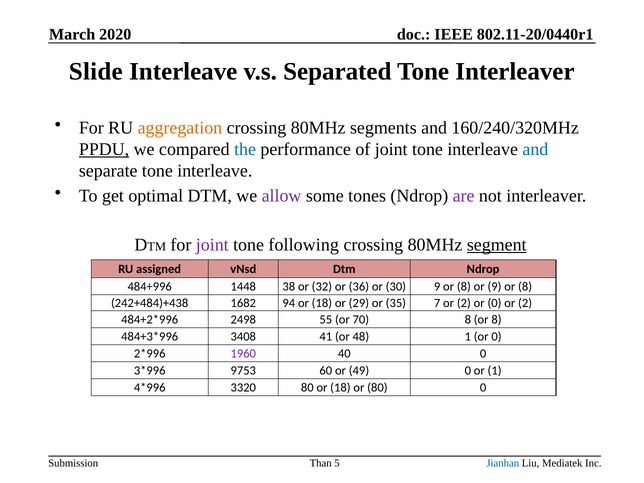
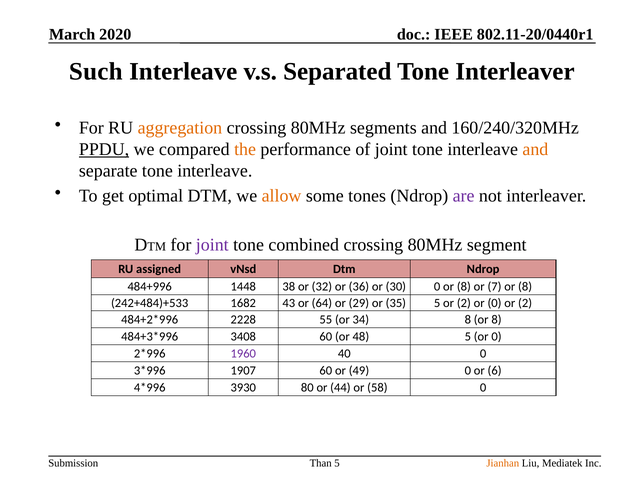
Slide: Slide -> Such
the colour: blue -> orange
and at (535, 149) colour: blue -> orange
allow colour: purple -> orange
following: following -> combined
segment underline: present -> none
30 9: 9 -> 0
or 9: 9 -> 7
242+484)+438: 242+484)+438 -> 242+484)+533
94: 94 -> 43
18 at (322, 303): 18 -> 64
35 7: 7 -> 5
2498: 2498 -> 2228
70: 70 -> 34
3408 41: 41 -> 60
48 1: 1 -> 5
9753: 9753 -> 1907
or 1: 1 -> 6
3320: 3320 -> 3930
80 or 18: 18 -> 44
or 80: 80 -> 58
Jianhan colour: blue -> orange
